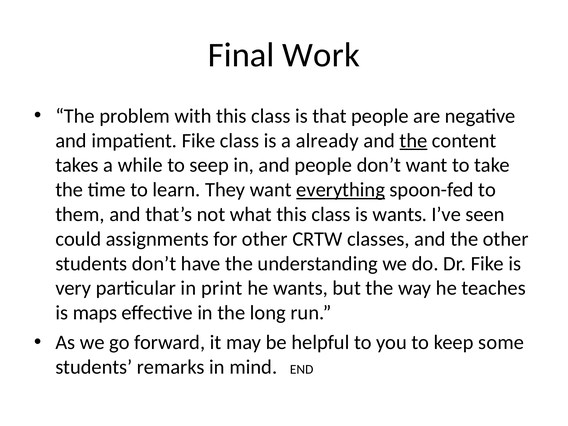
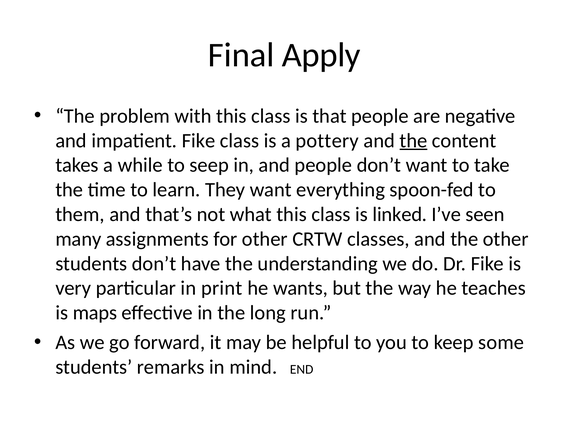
Work: Work -> Apply
already: already -> pottery
everything underline: present -> none
is wants: wants -> linked
could: could -> many
